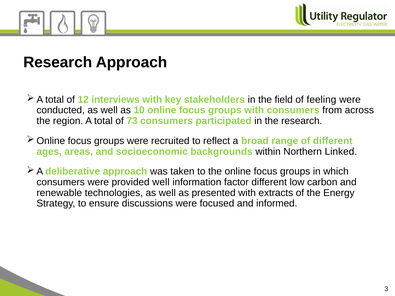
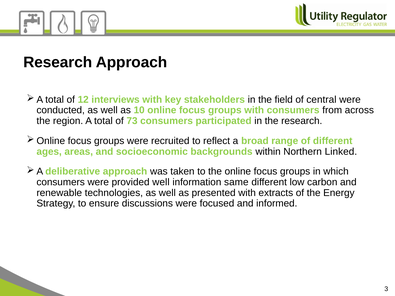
feeling: feeling -> central
factor: factor -> same
